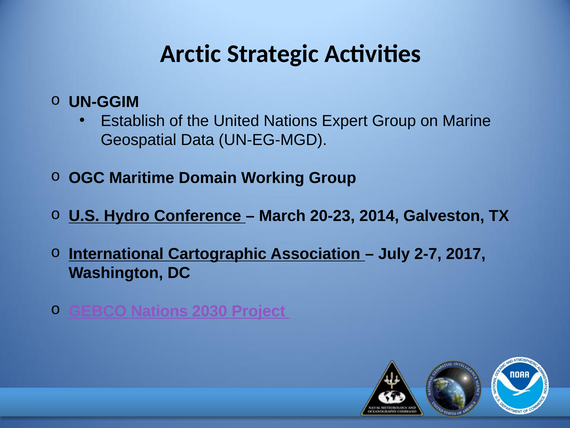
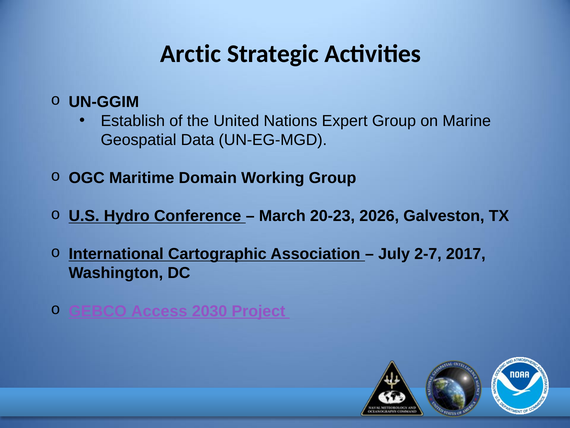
2014: 2014 -> 2026
GEBCO Nations: Nations -> Access
